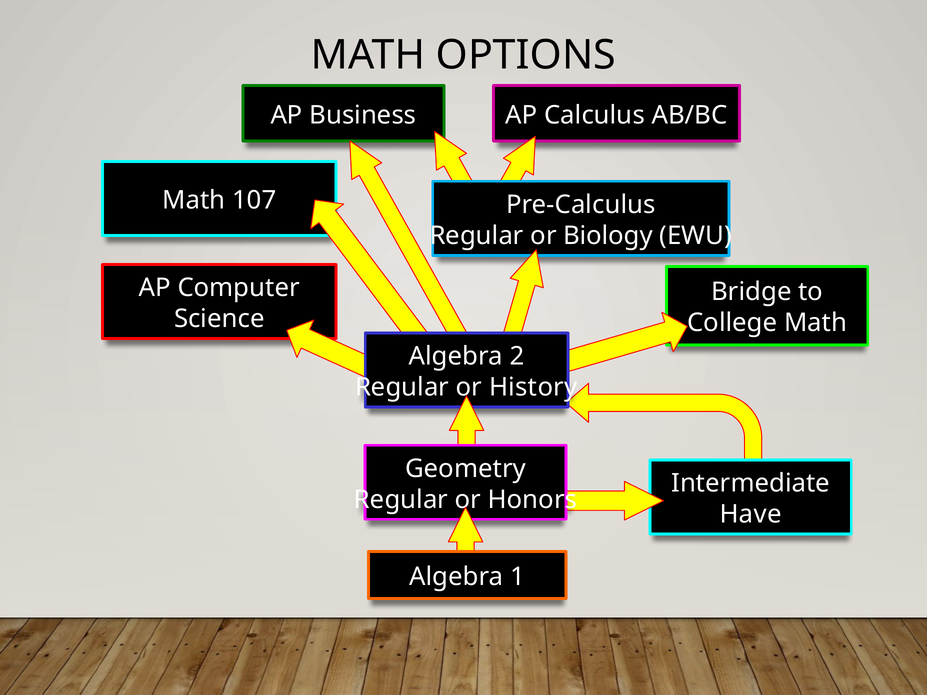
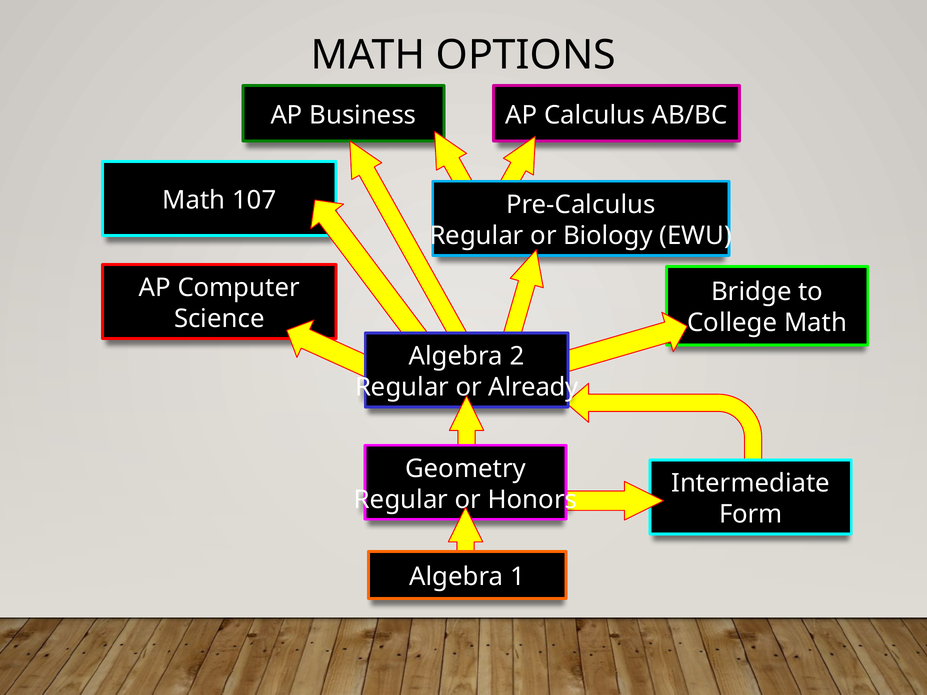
History: History -> Already
Have: Have -> Form
